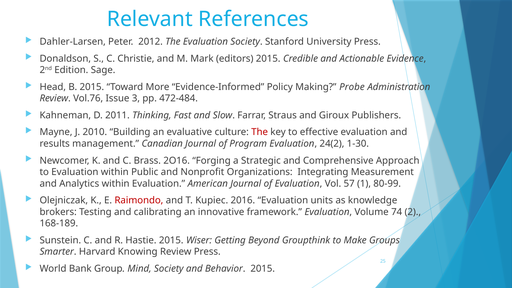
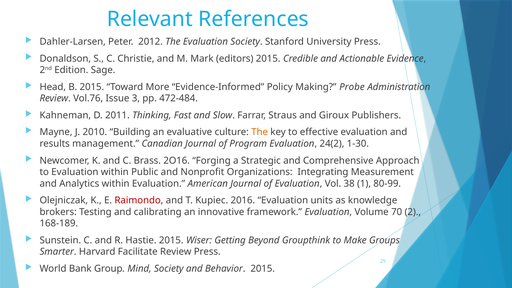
The at (260, 132) colour: red -> orange
57: 57 -> 38
74: 74 -> 70
Knowing: Knowing -> Facilitate
